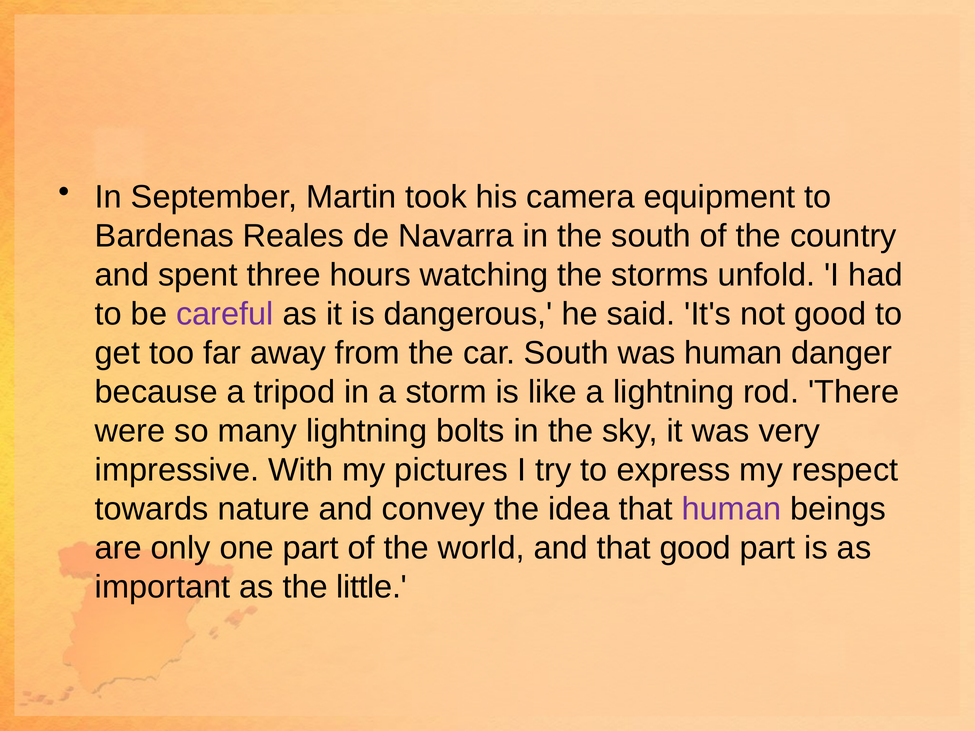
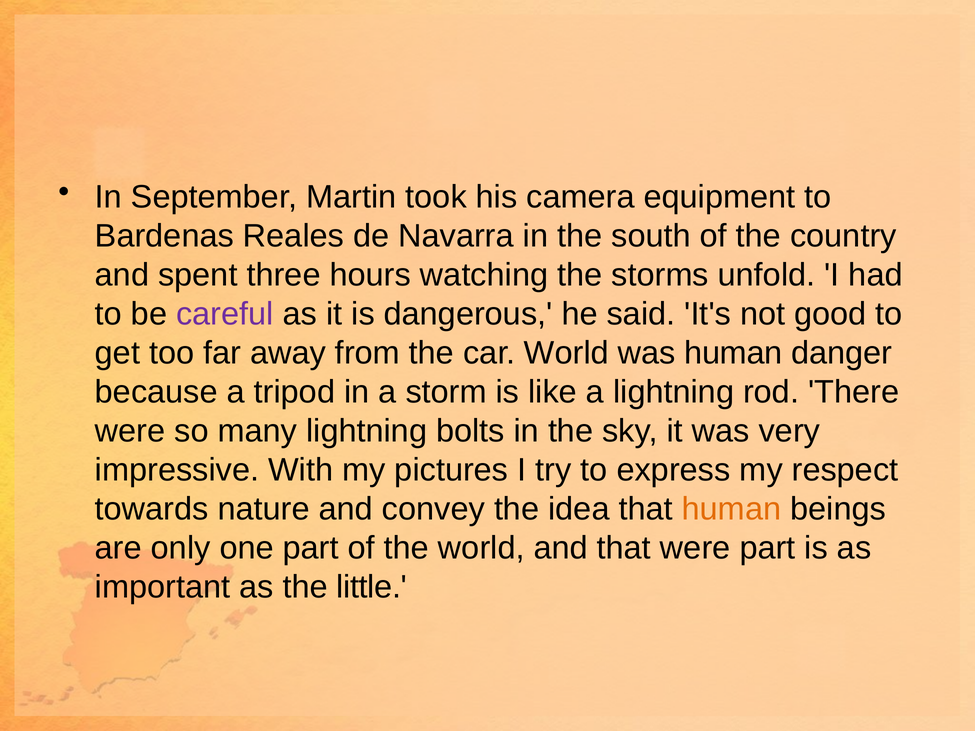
car South: South -> World
human at (731, 509) colour: purple -> orange
that good: good -> were
